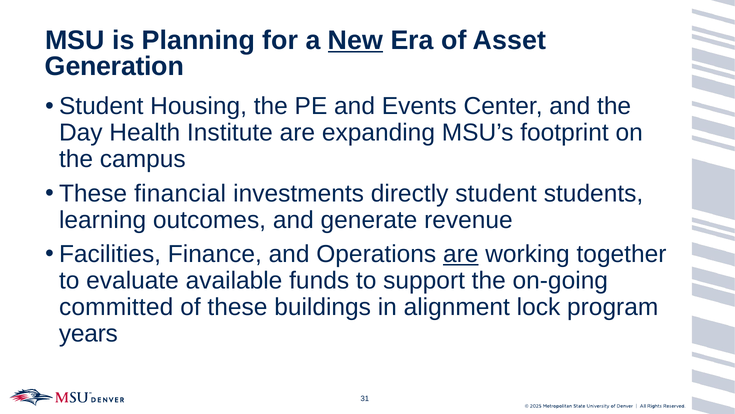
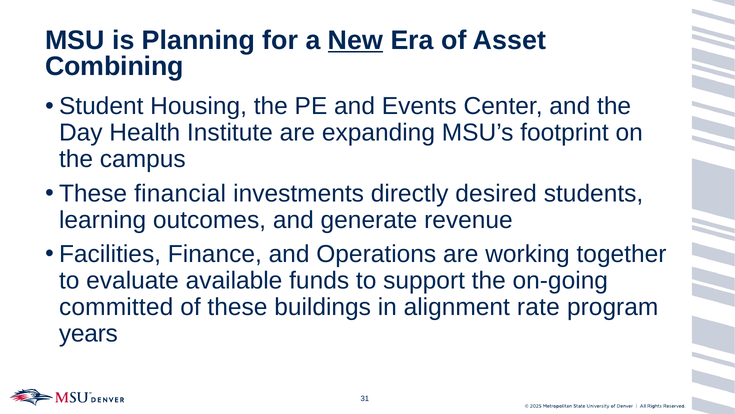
Generation: Generation -> Combining
directly student: student -> desired
are at (461, 254) underline: present -> none
lock: lock -> rate
